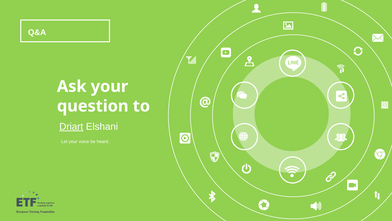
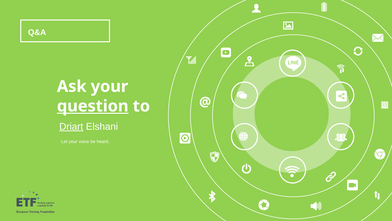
question underline: none -> present
